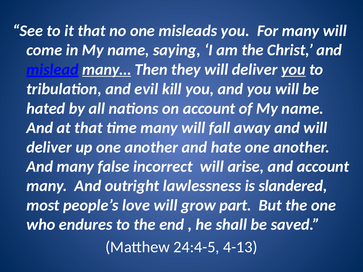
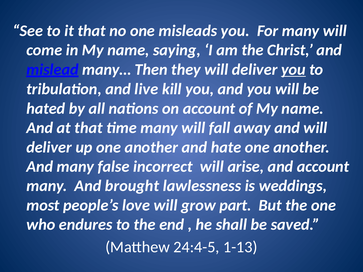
many… underline: present -> none
evil: evil -> live
outright: outright -> brought
slandered: slandered -> weddings
4-13: 4-13 -> 1-13
